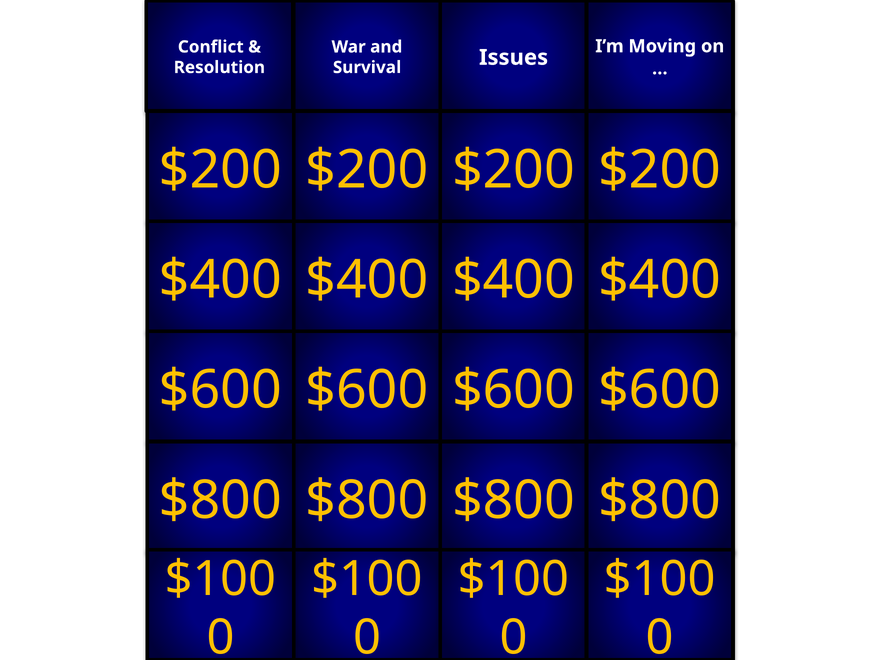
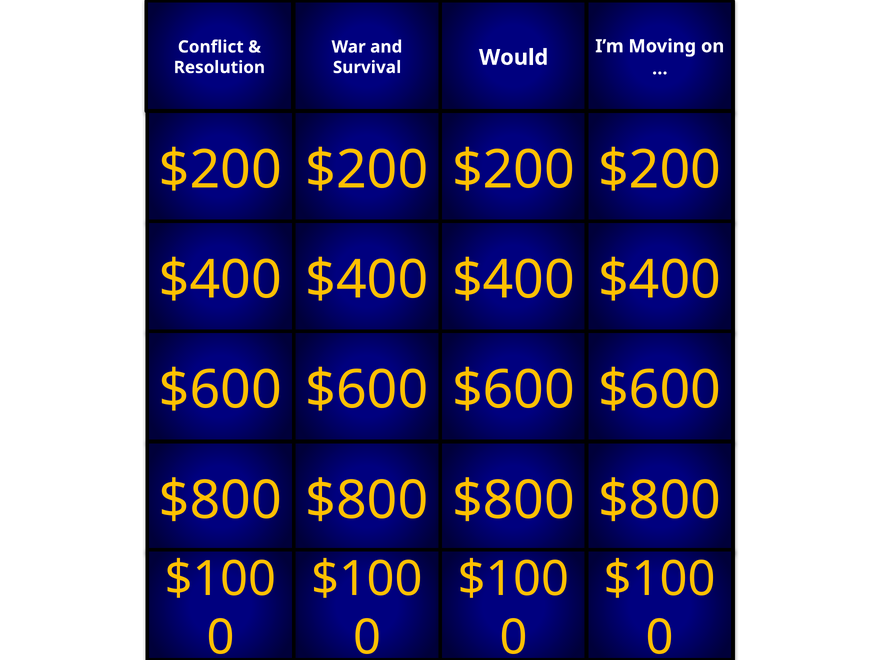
Issues: Issues -> Would
